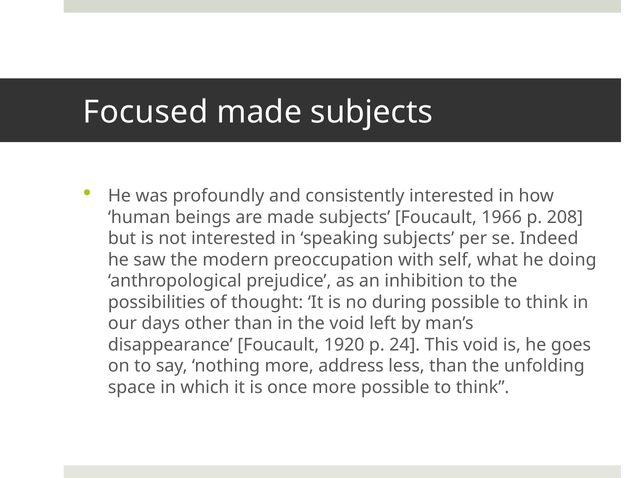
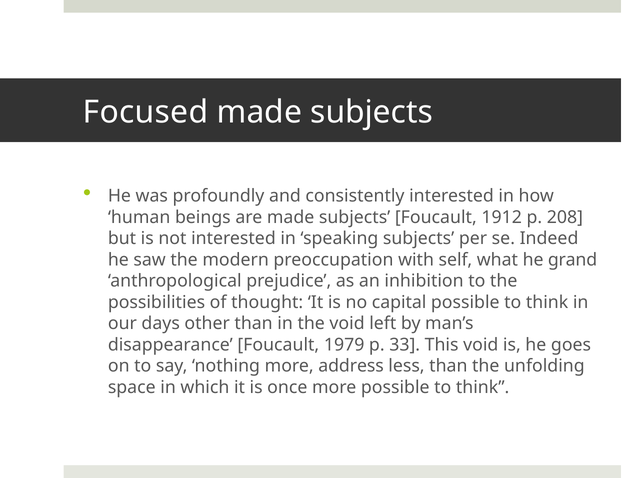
1966: 1966 -> 1912
doing: doing -> grand
during: during -> capital
1920: 1920 -> 1979
24: 24 -> 33
